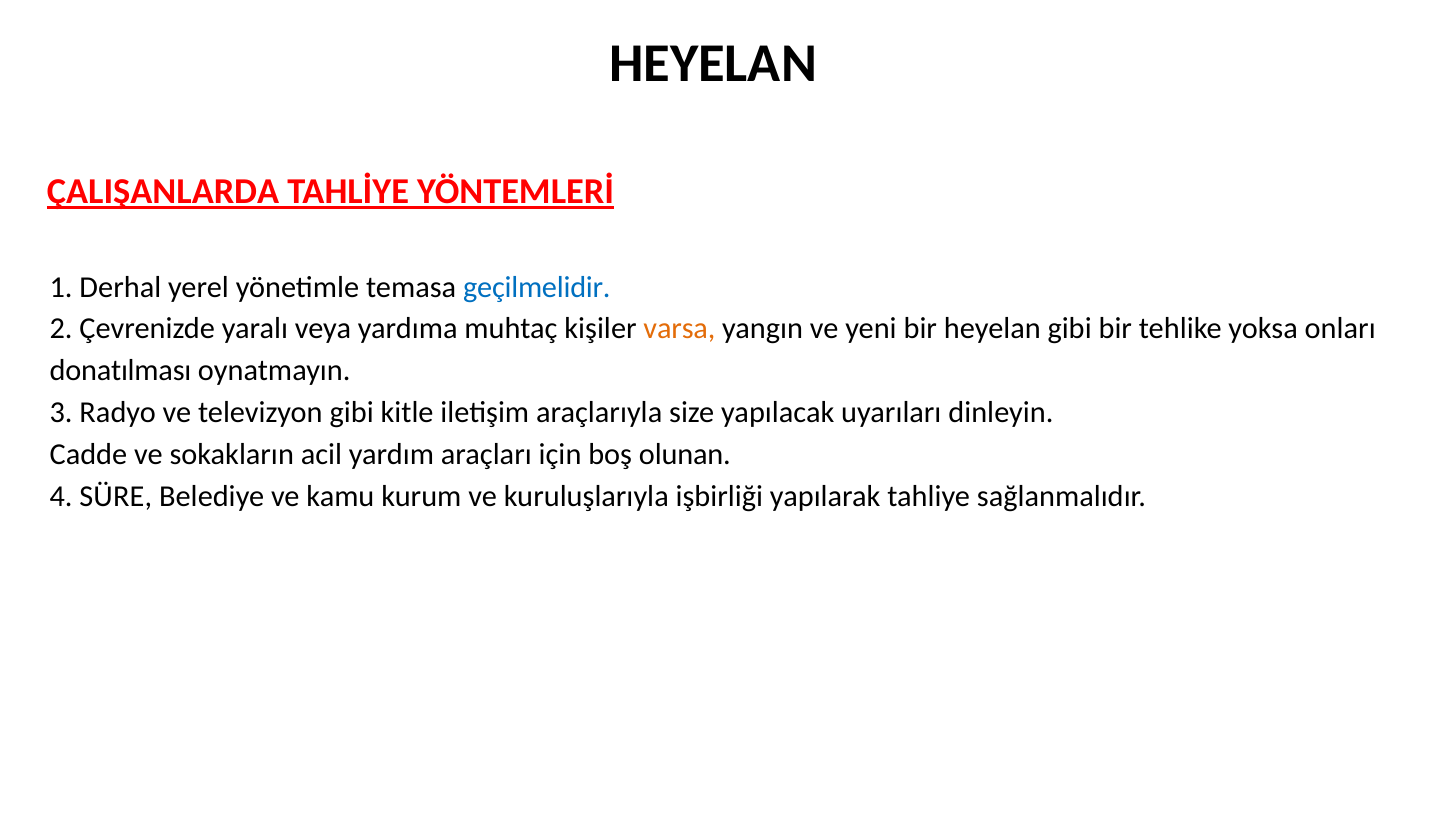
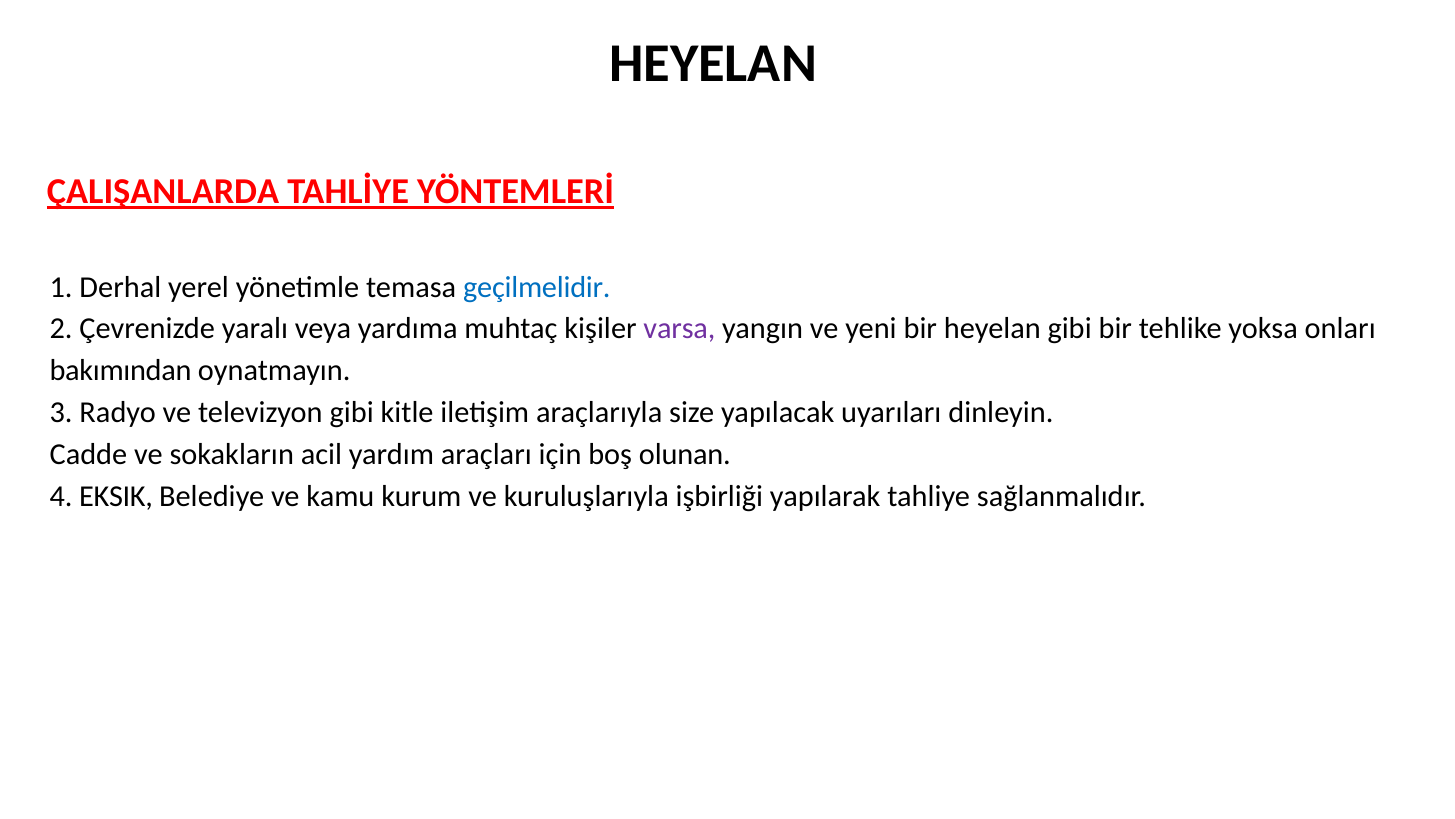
varsa colour: orange -> purple
donatılması: donatılması -> bakımından
SÜRE: SÜRE -> EKSIK
